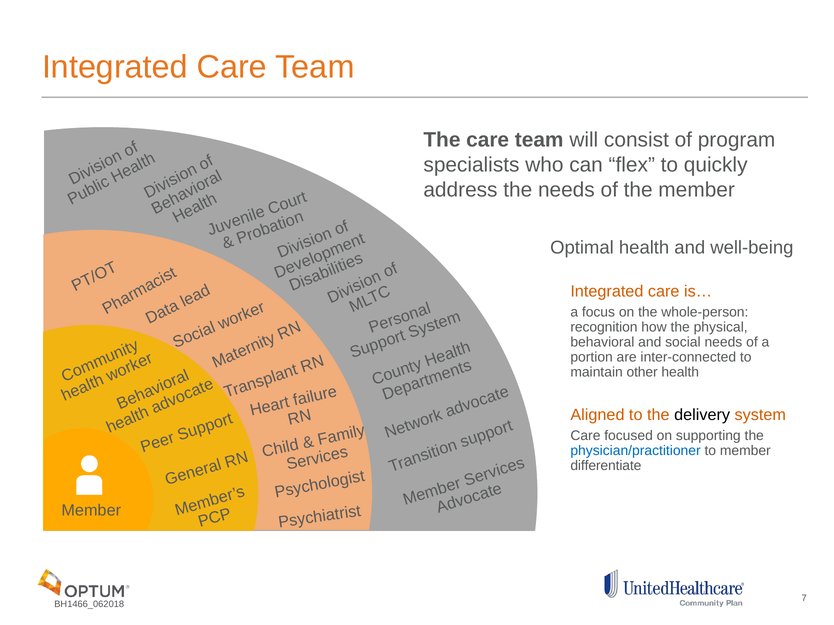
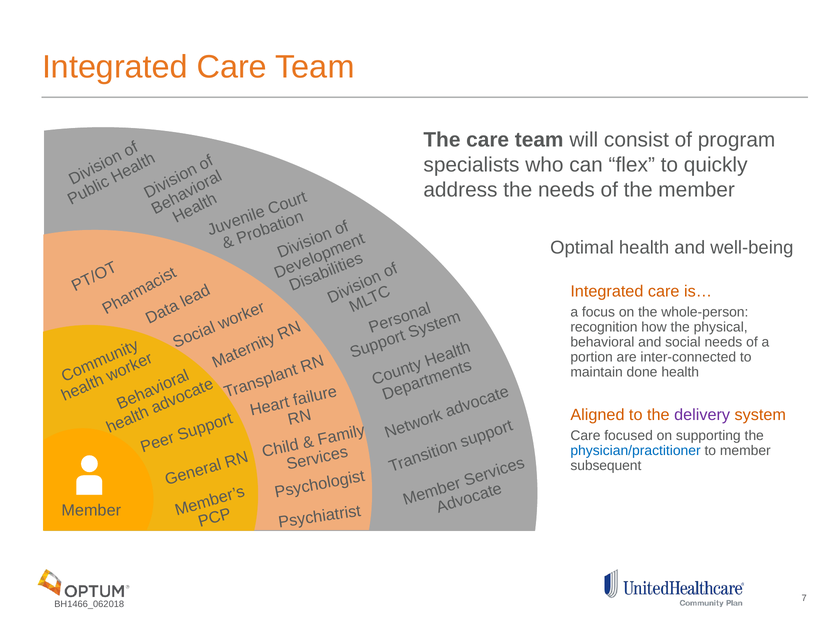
other: other -> done
delivery colour: black -> purple
differentiate: differentiate -> subsequent
